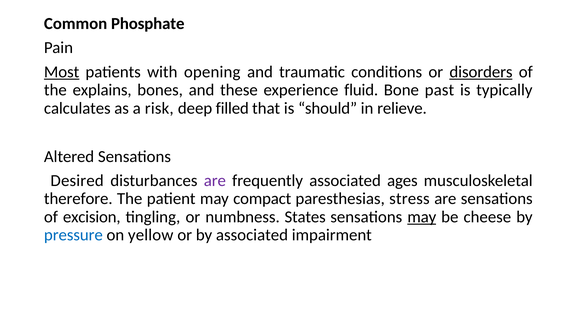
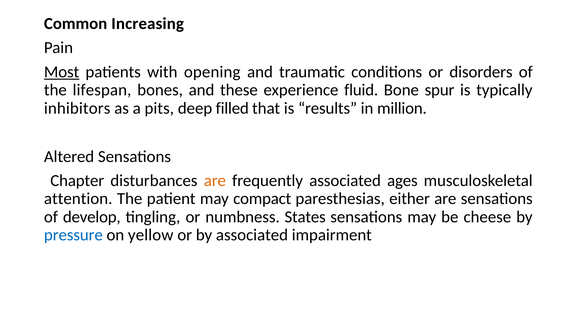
Phosphate: Phosphate -> Increasing
disorders underline: present -> none
explains: explains -> lifespan
past: past -> spur
calculates: calculates -> inhibitors
risk: risk -> pits
should: should -> results
relieve: relieve -> million
Desired: Desired -> Chapter
are at (215, 181) colour: purple -> orange
therefore: therefore -> attention
stress: stress -> either
excision: excision -> develop
may at (422, 217) underline: present -> none
